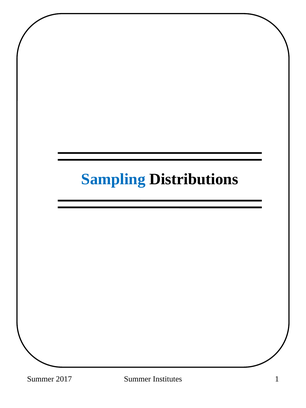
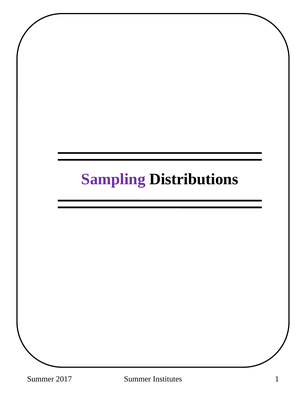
Sampling colour: blue -> purple
